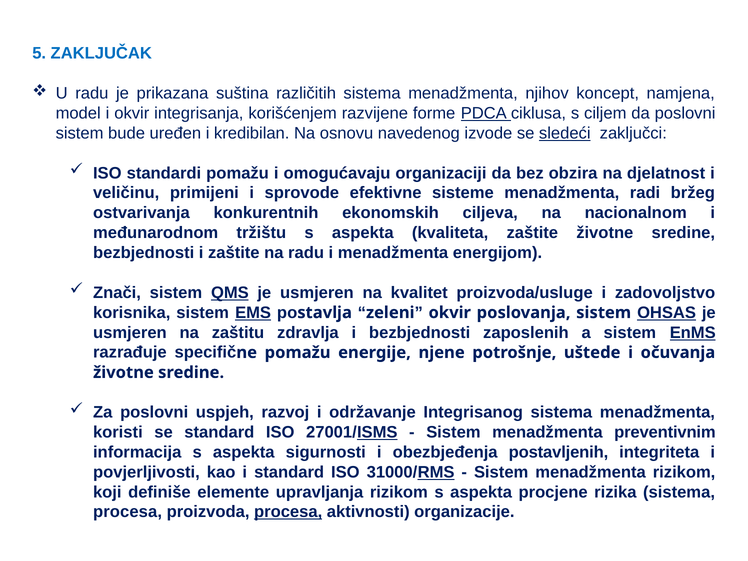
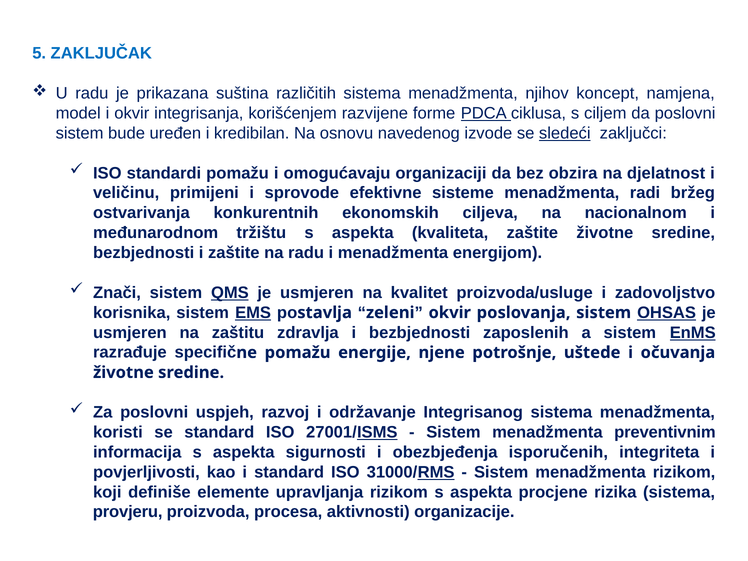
postavljenih: postavljenih -> isporučenih
procesa at (128, 512): procesa -> provjeru
procesa at (288, 512) underline: present -> none
